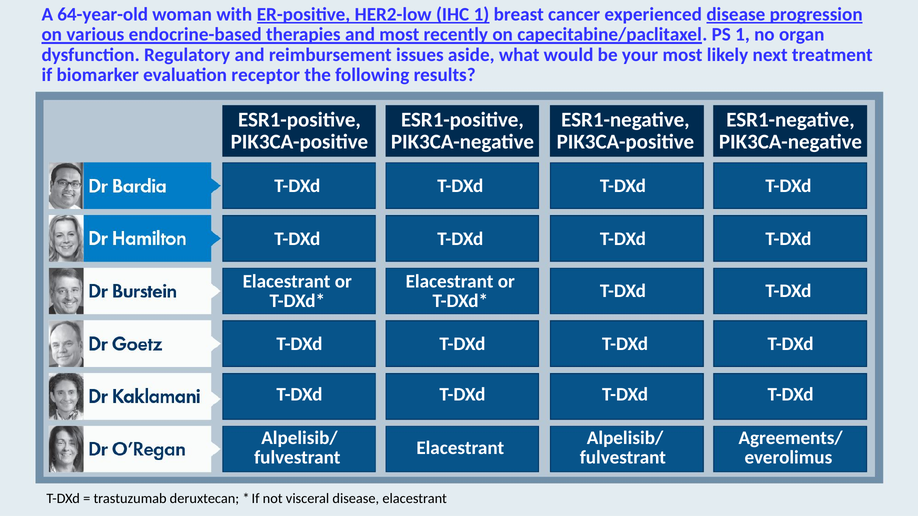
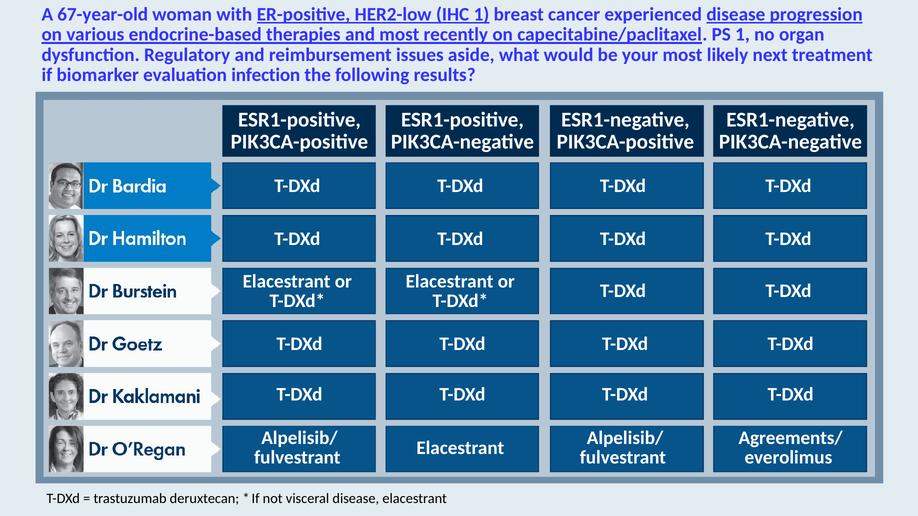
64-year-old: 64-year-old -> 67-year-old
receptor: receptor -> infection
